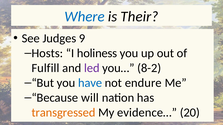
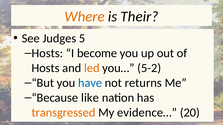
Where colour: blue -> orange
9: 9 -> 5
holiness: holiness -> become
Fulfill at (45, 68): Fulfill -> Hosts
led colour: purple -> orange
8-2: 8-2 -> 5-2
endure: endure -> returns
will: will -> like
